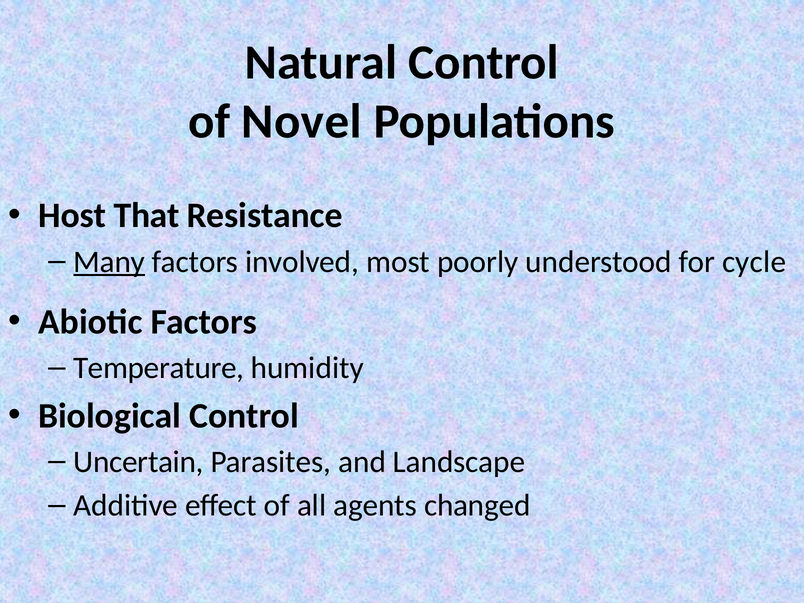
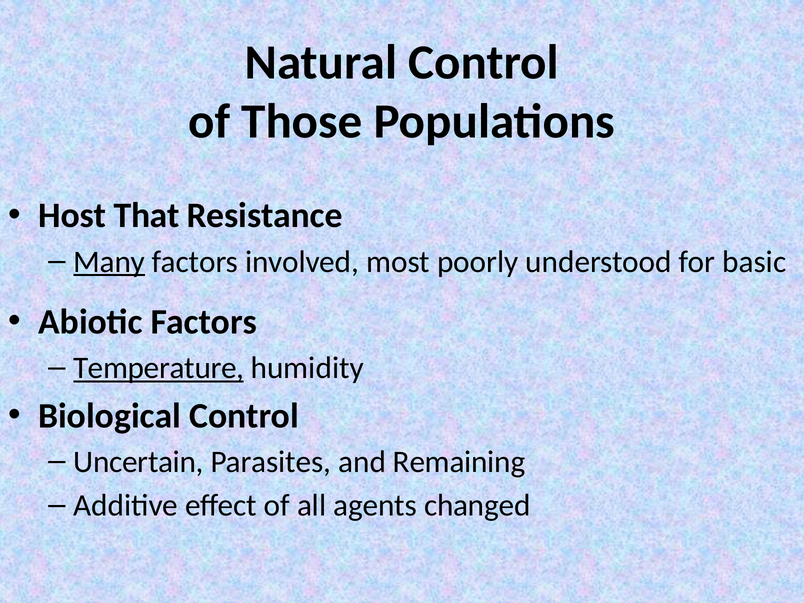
Novel: Novel -> Those
cycle: cycle -> basic
Temperature underline: none -> present
Landscape: Landscape -> Remaining
